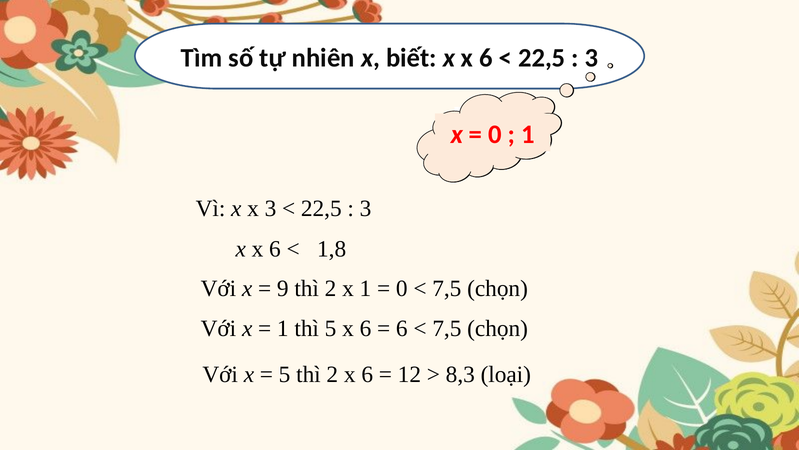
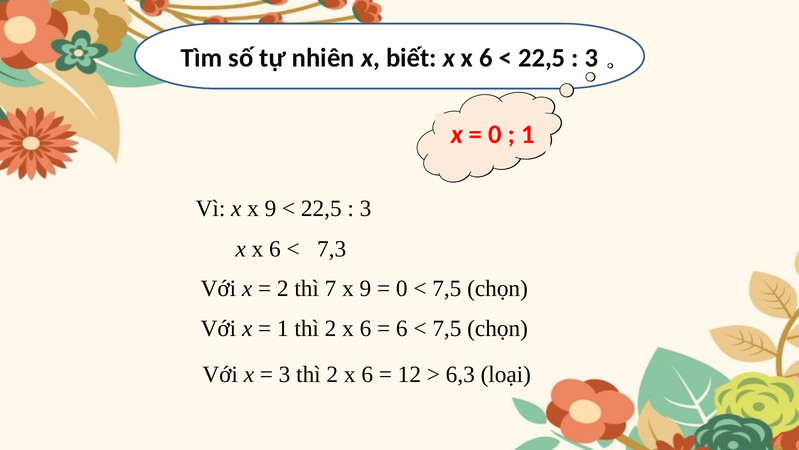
x x 3: 3 -> 9
1,8: 1,8 -> 7,3
9 at (283, 288): 9 -> 2
2 at (331, 288): 2 -> 7
1 at (365, 288): 1 -> 9
1 thì 5: 5 -> 2
5 at (285, 374): 5 -> 3
8,3: 8,3 -> 6,3
